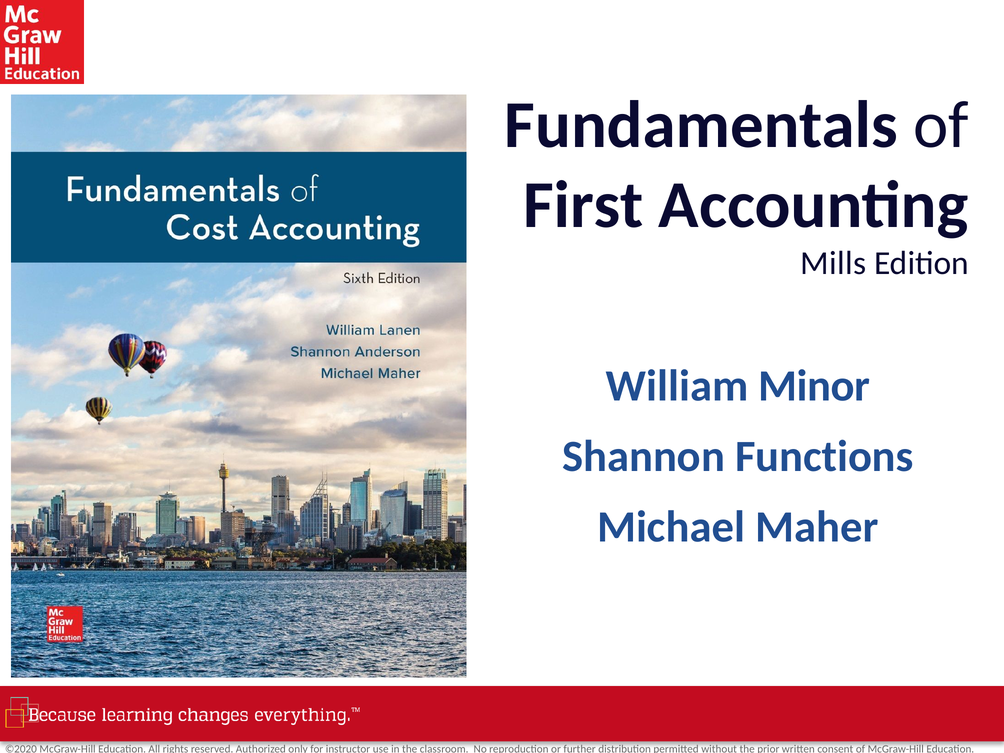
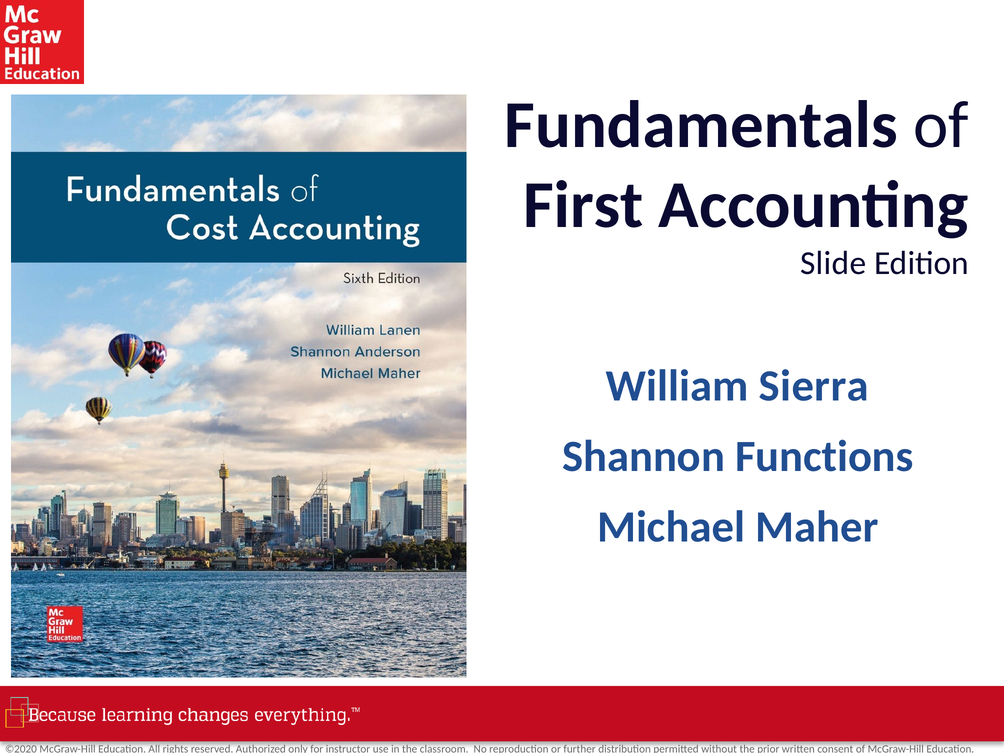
Mills: Mills -> Slide
Minor: Minor -> Sierra
